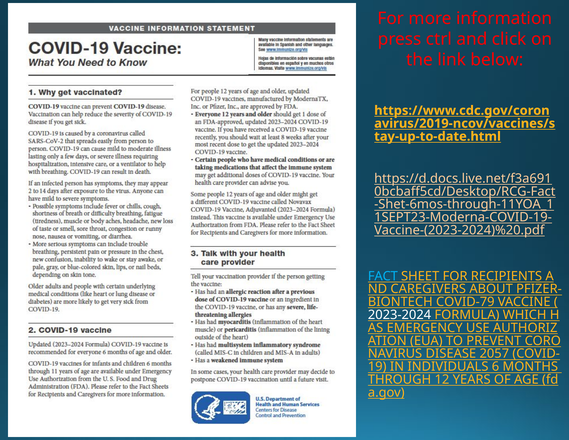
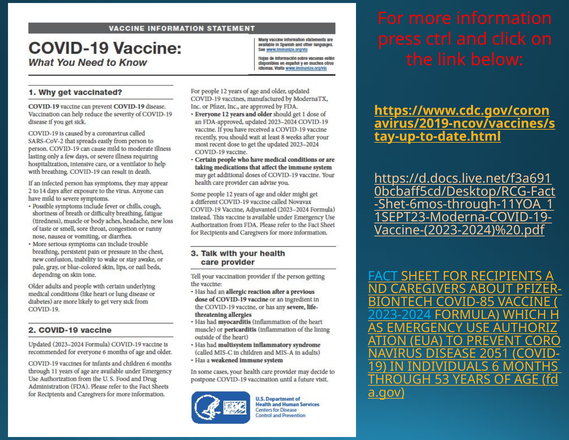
COVID-79: COVID-79 -> COVID-85
2023-2024 colour: white -> light blue
2057: 2057 -> 2051
12: 12 -> 53
